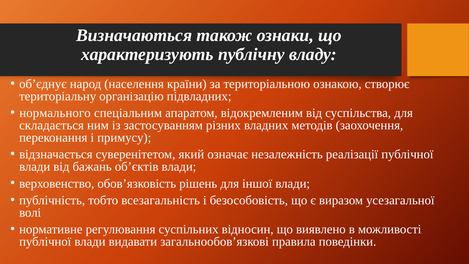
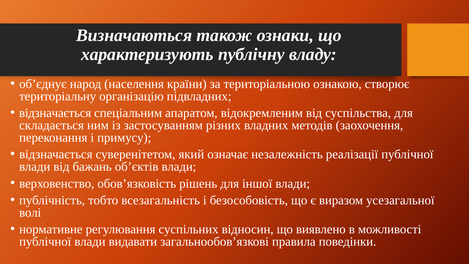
нормального at (55, 113): нормального -> відзначається
